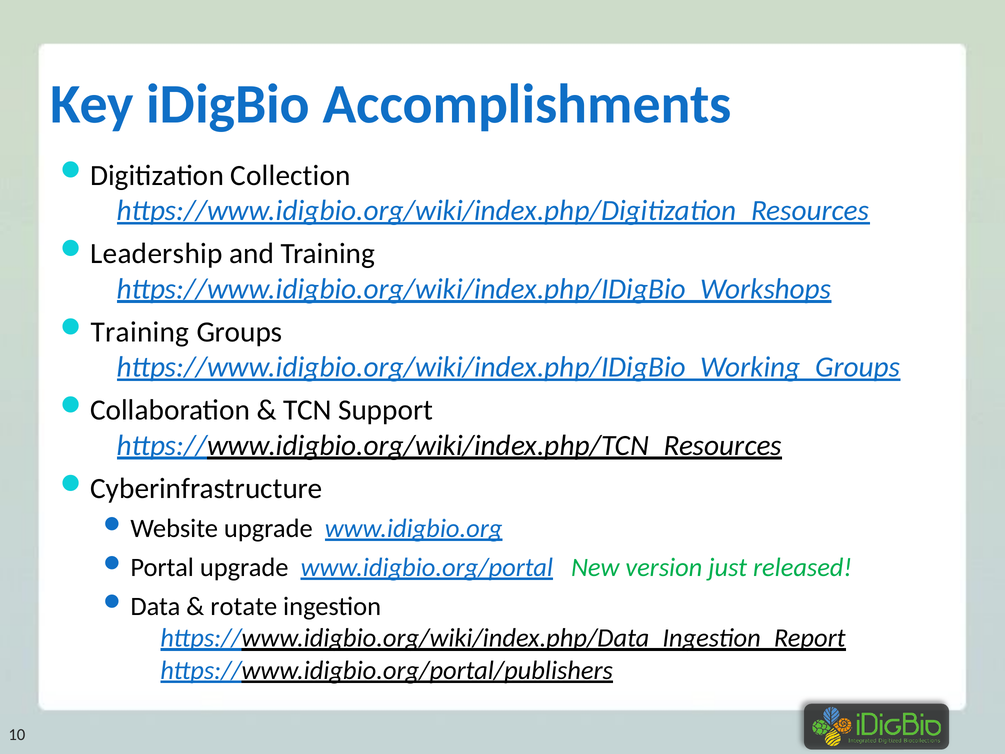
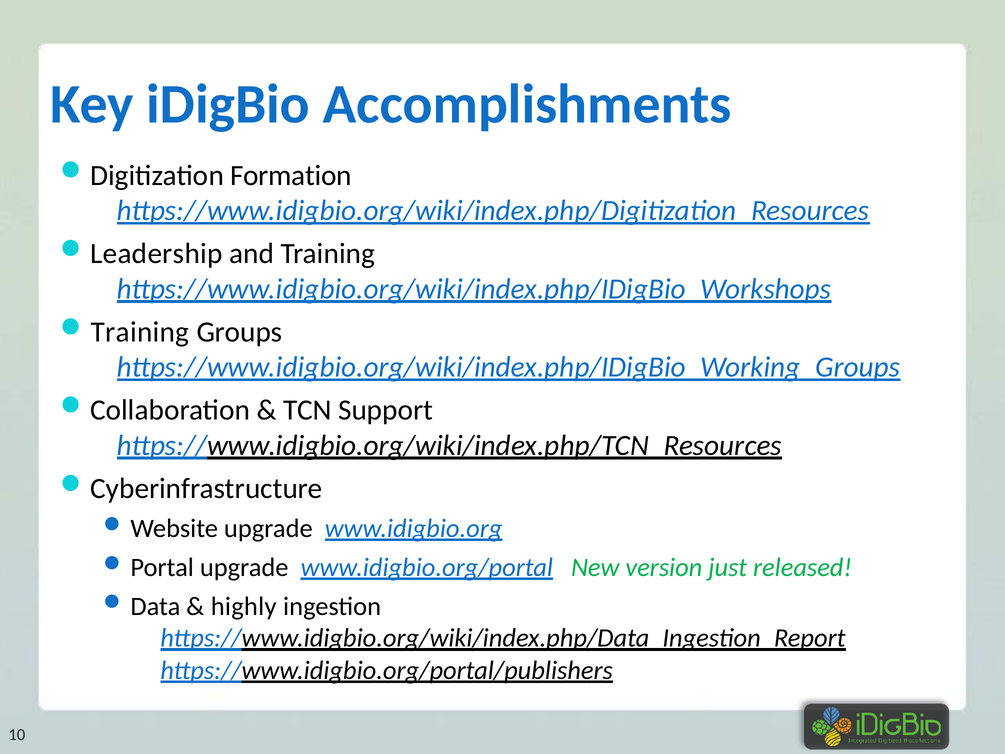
Collection: Collection -> Formation
rotate: rotate -> highly
